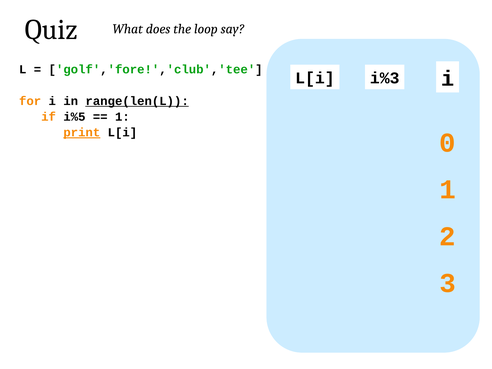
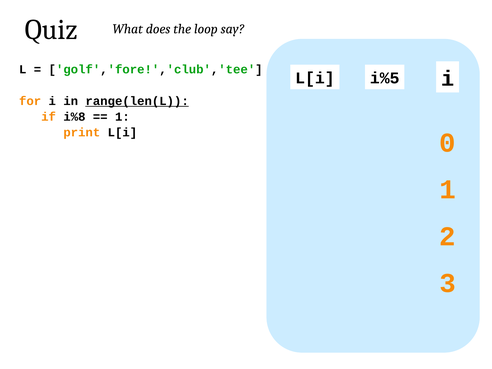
i%3: i%3 -> i%5
i%5: i%5 -> i%8
print underline: present -> none
